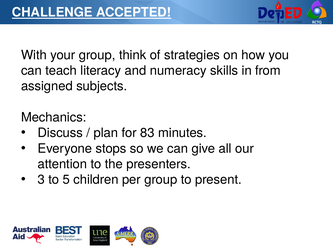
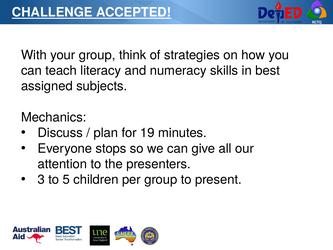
from: from -> best
83: 83 -> 19
